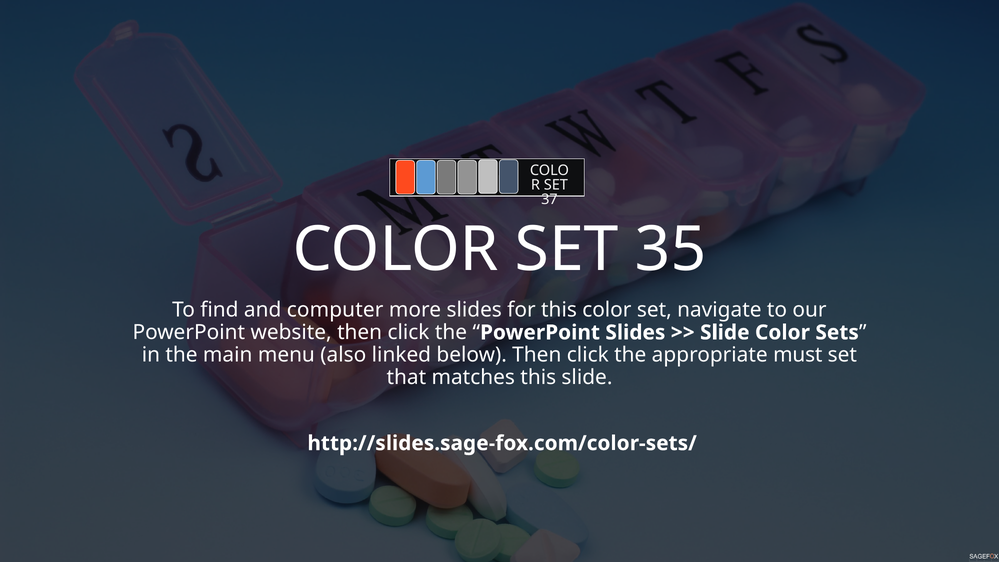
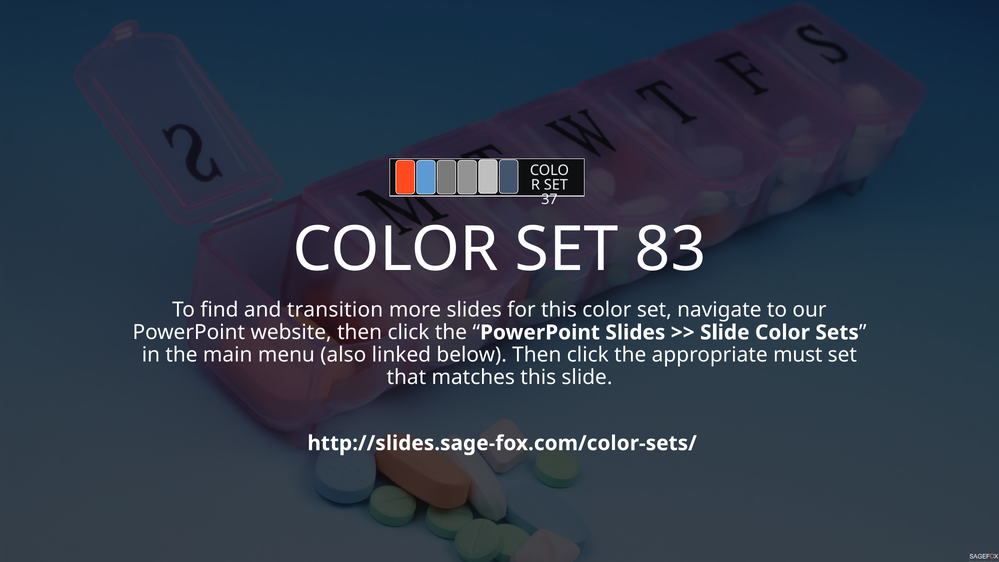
35: 35 -> 83
computer: computer -> transition
